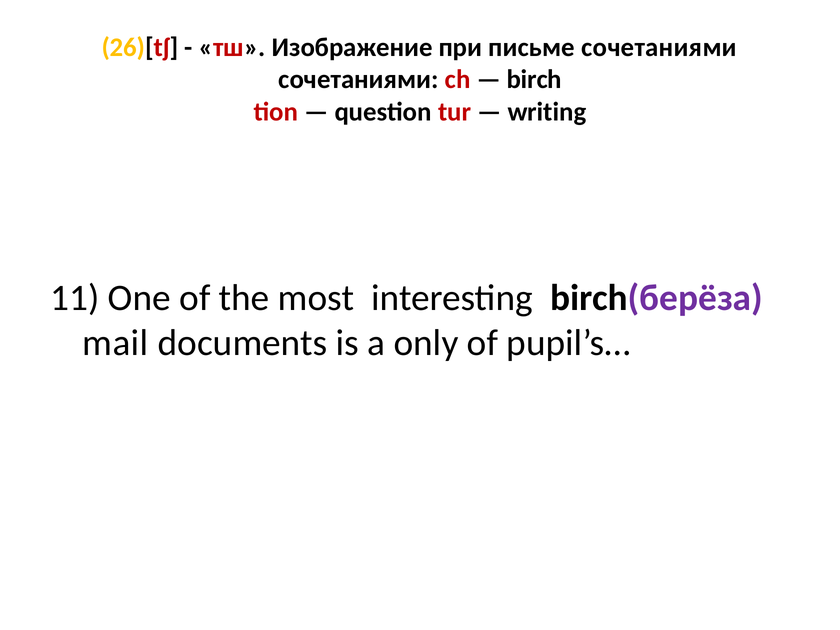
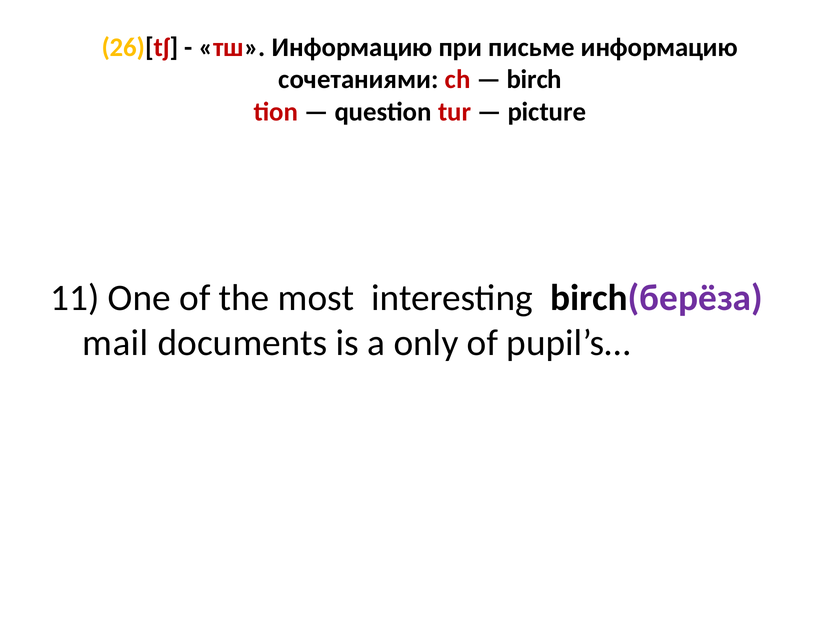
тш Изображение: Изображение -> Информацию
письме сочетаниями: сочетаниями -> информацию
writing: writing -> picture
